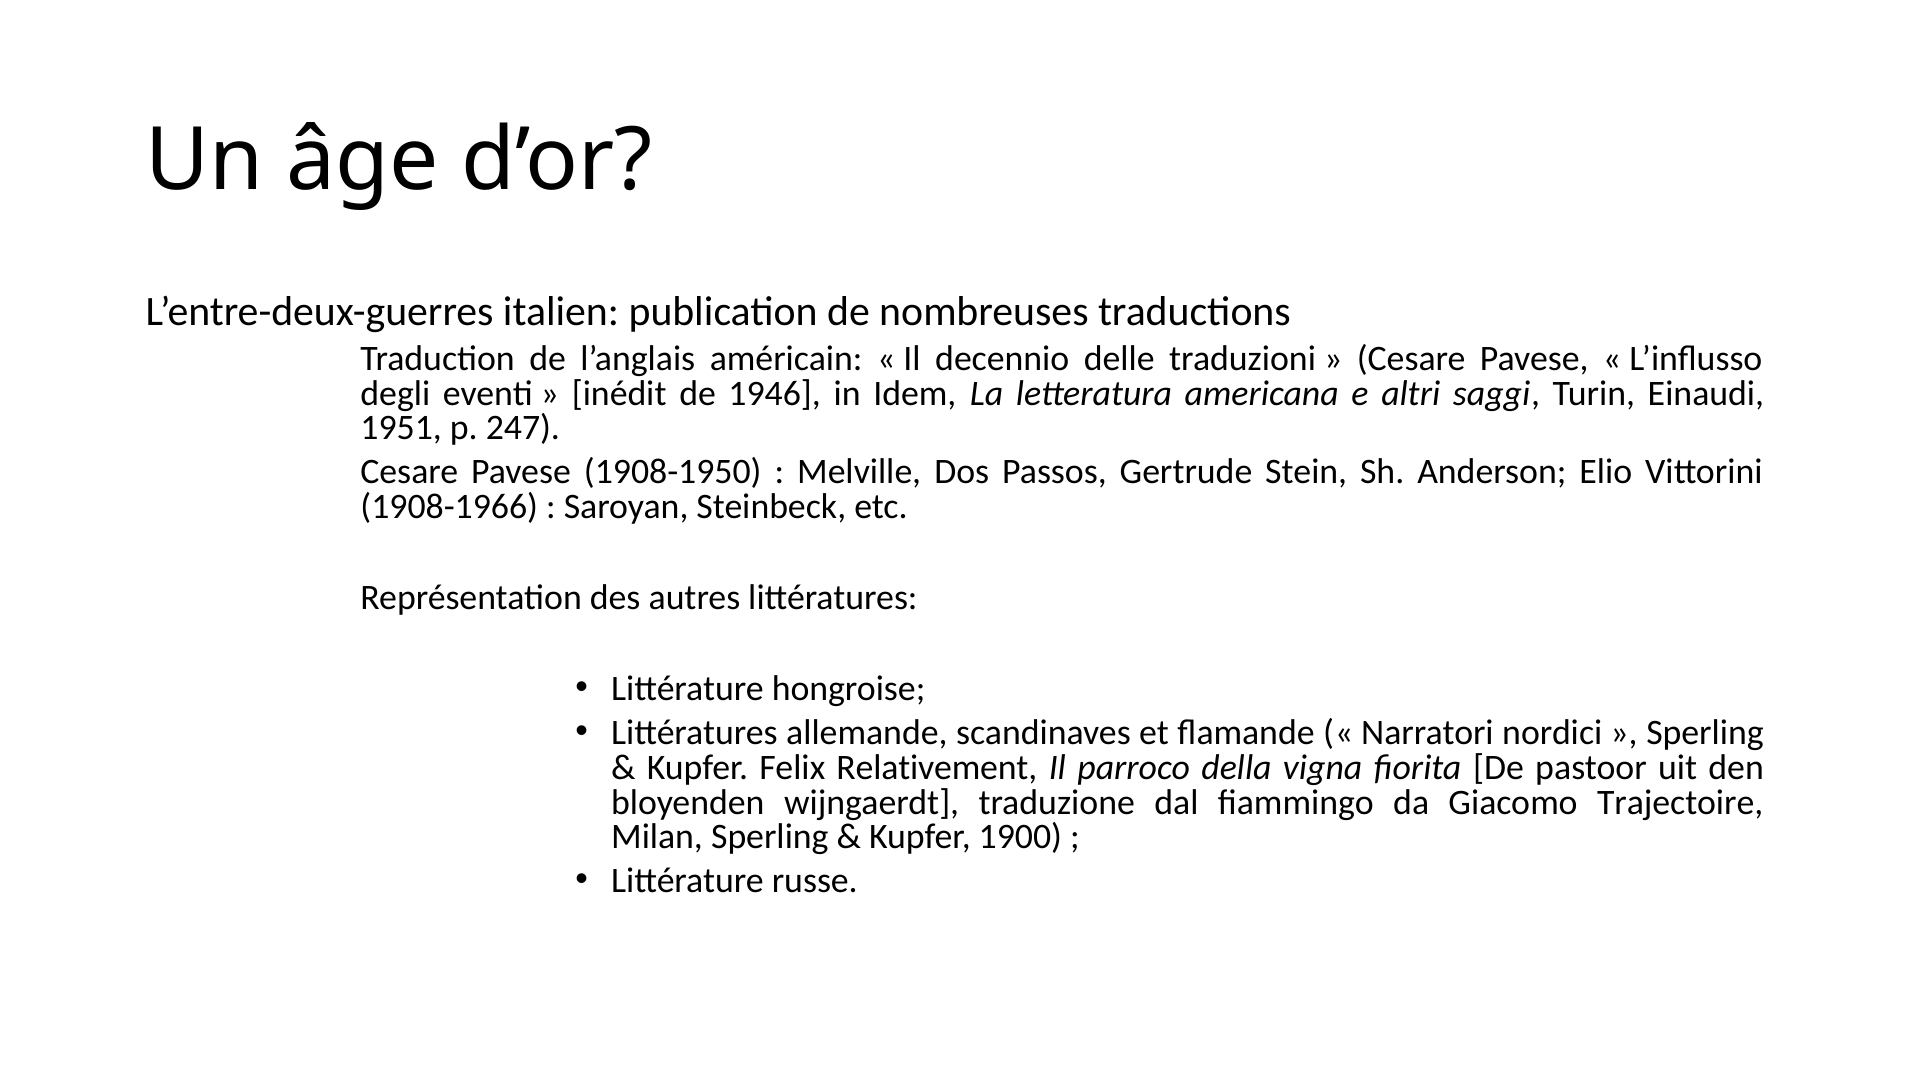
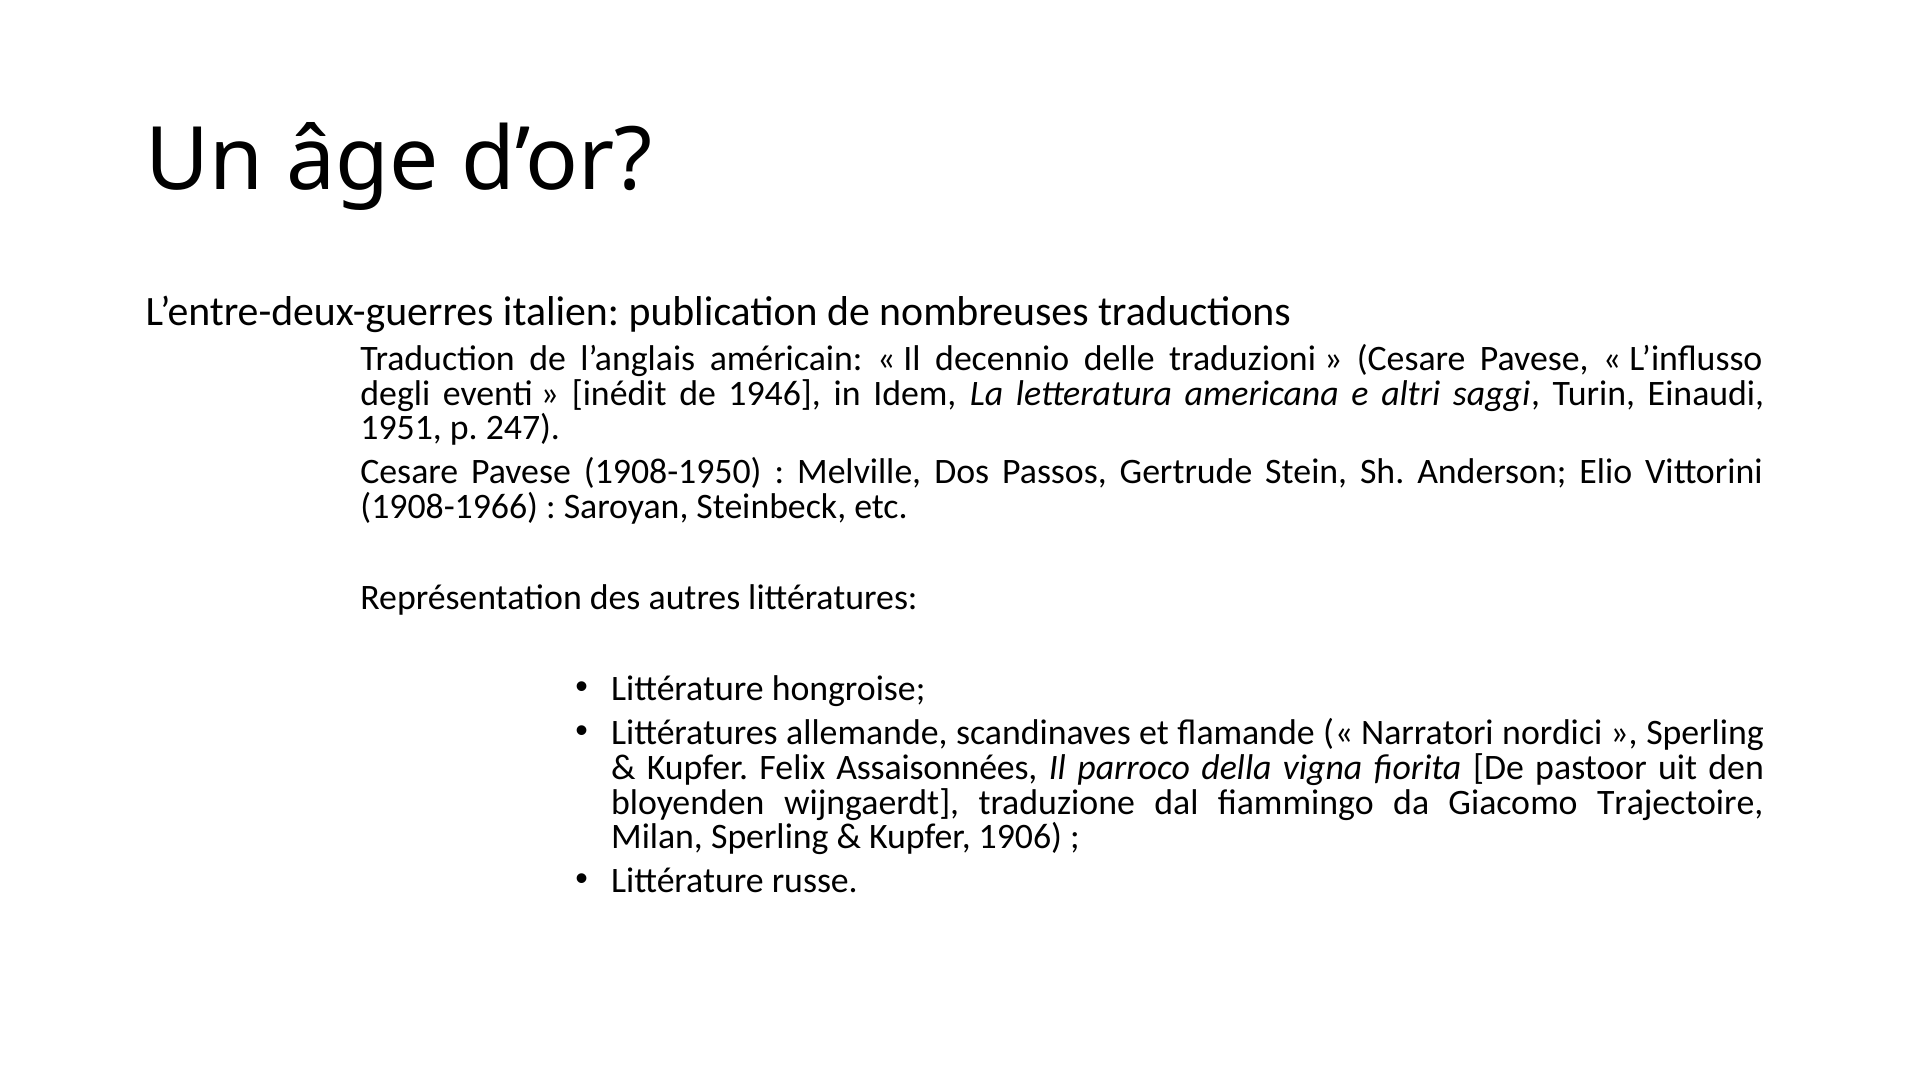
Relativement: Relativement -> Assaisonnées
1900: 1900 -> 1906
